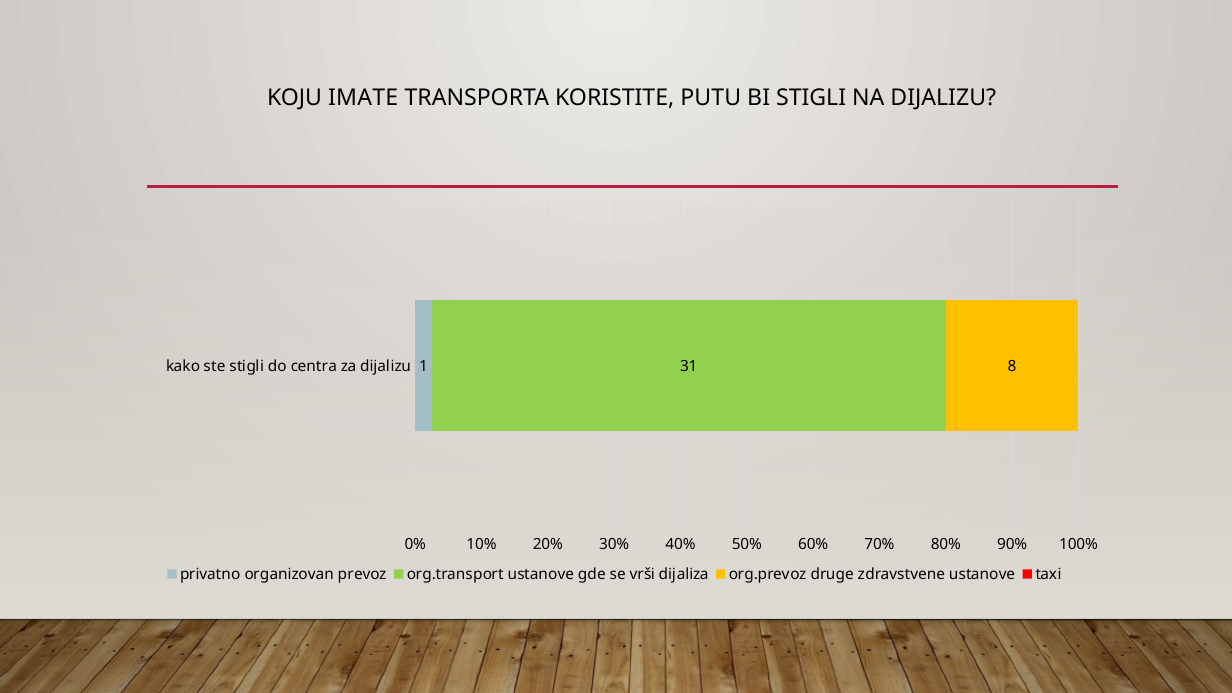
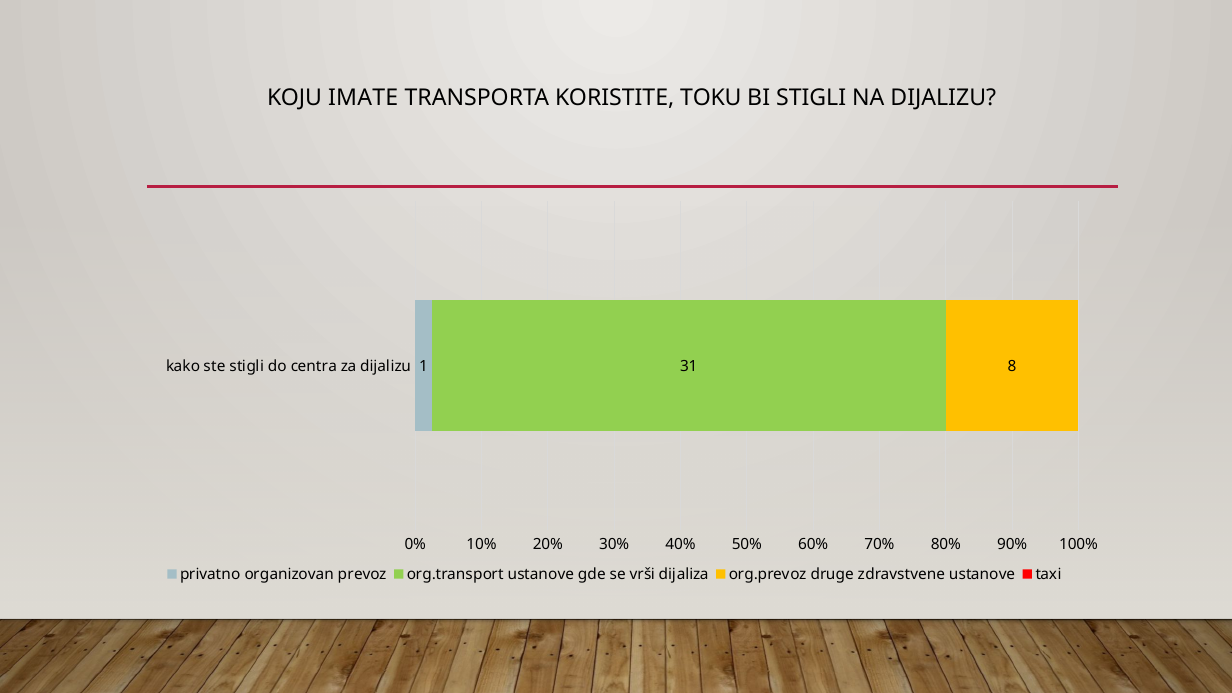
PUTU: PUTU -> TOKU
